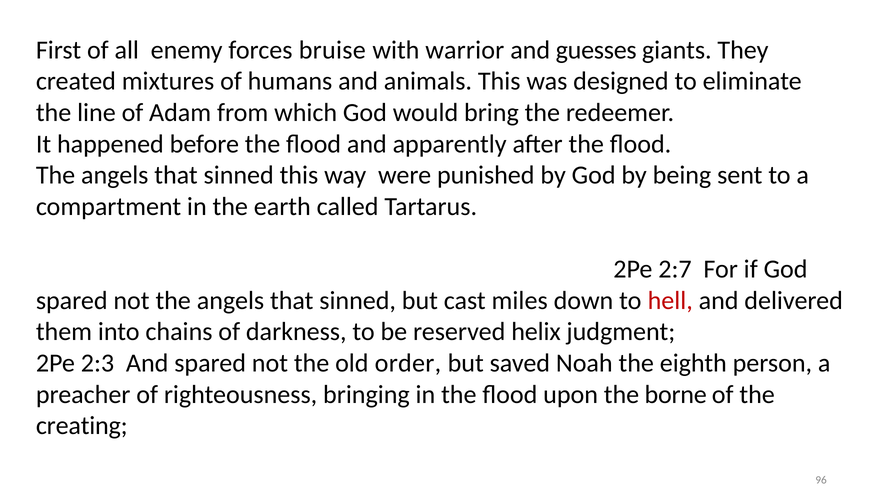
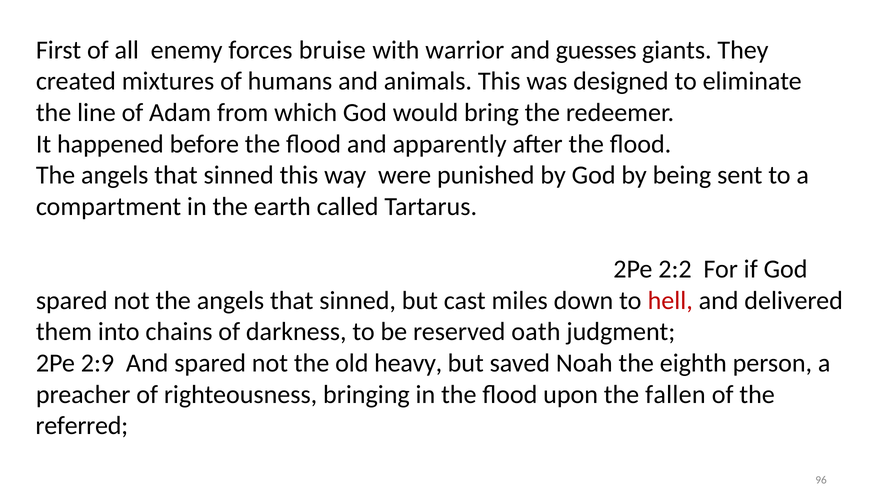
2:7: 2:7 -> 2:2
helix: helix -> oath
2:3: 2:3 -> 2:9
order: order -> heavy
borne: borne -> fallen
creating: creating -> referred
